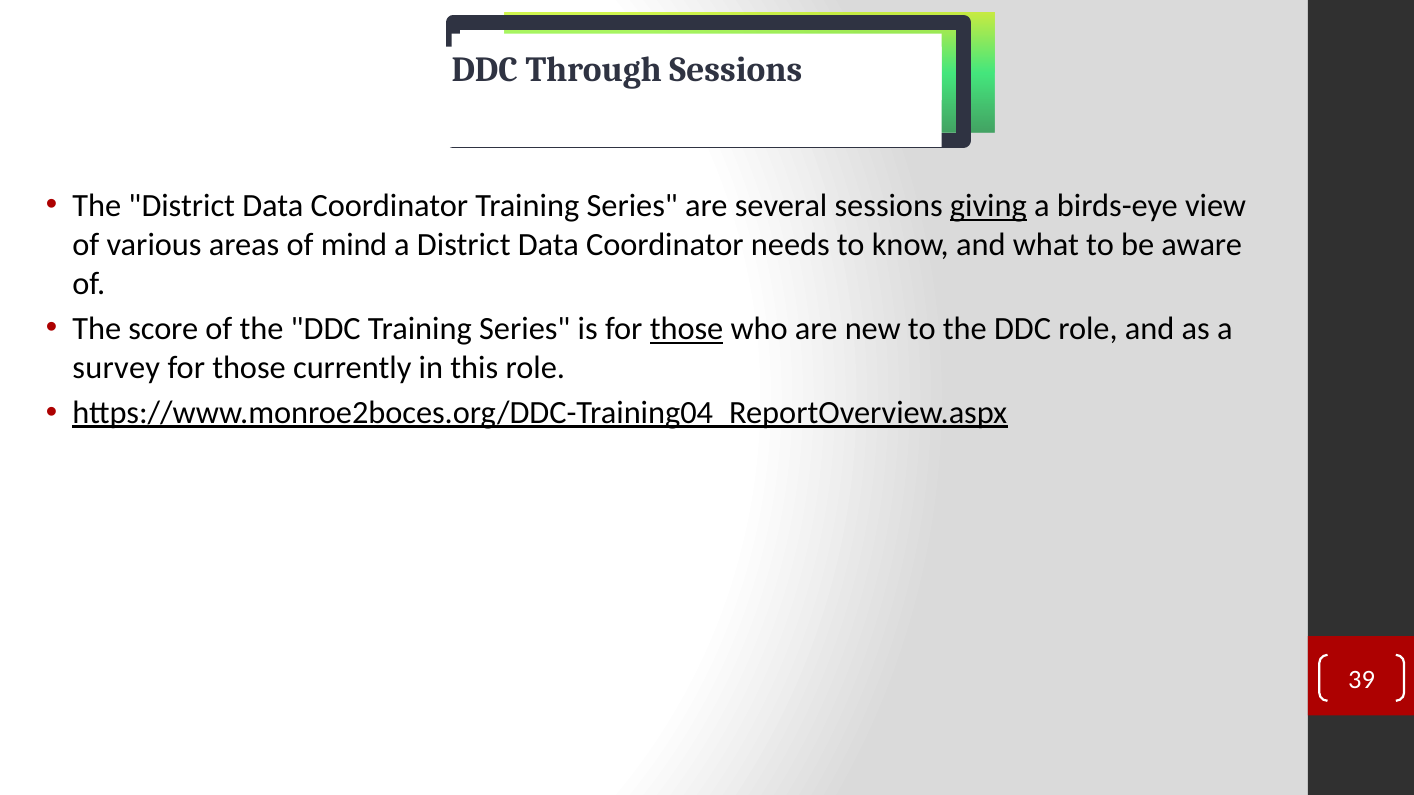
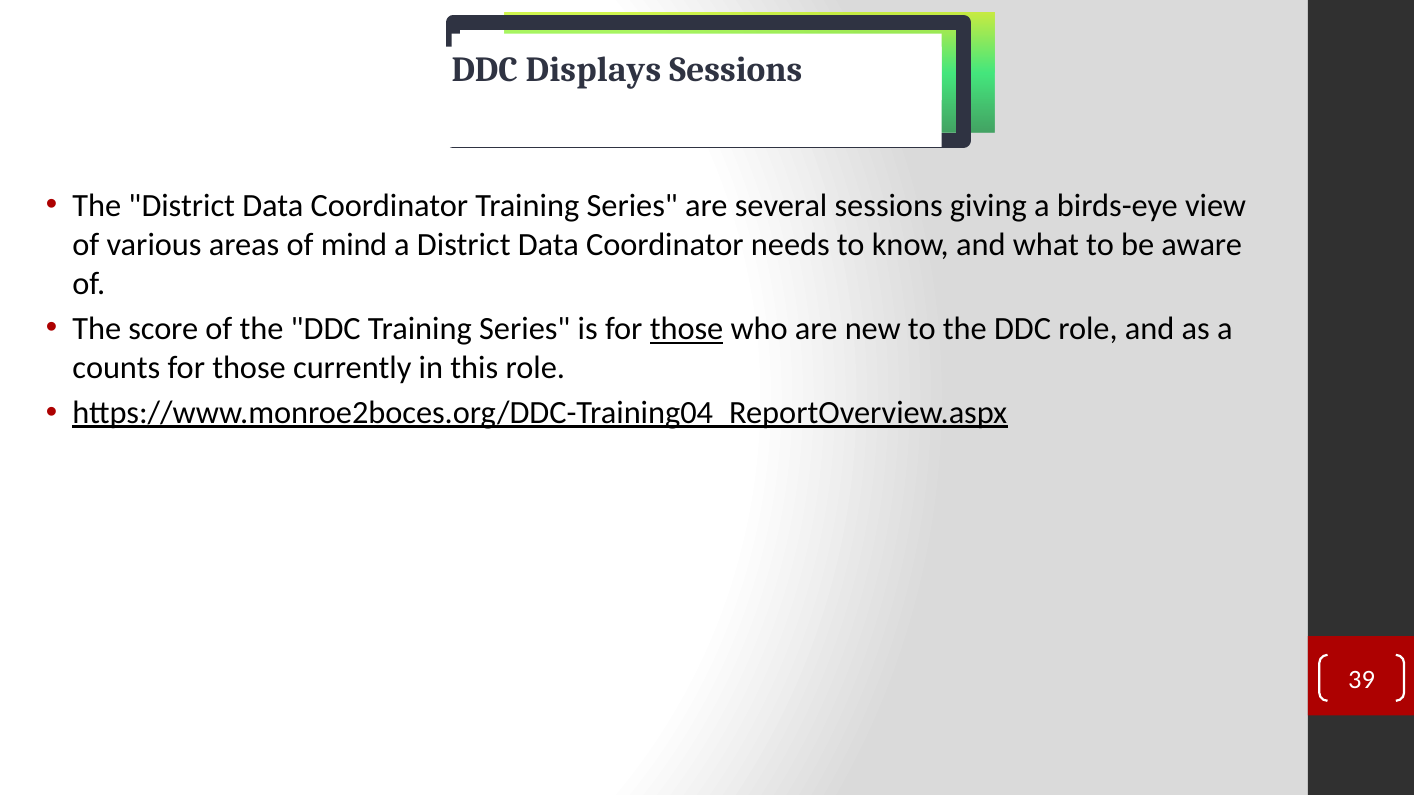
Through: Through -> Displays
giving underline: present -> none
survey: survey -> counts
